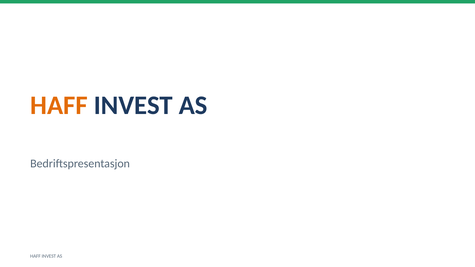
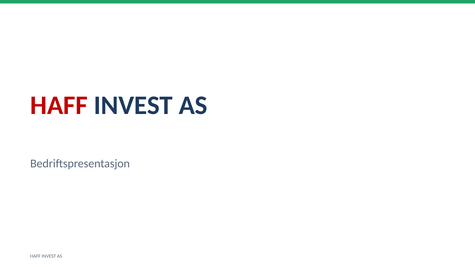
HAFF at (59, 105) colour: orange -> red
